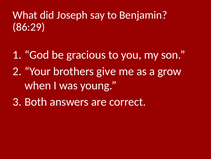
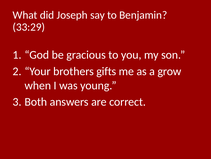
86:29: 86:29 -> 33:29
give: give -> gifts
